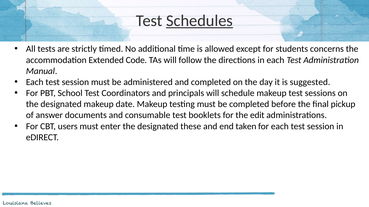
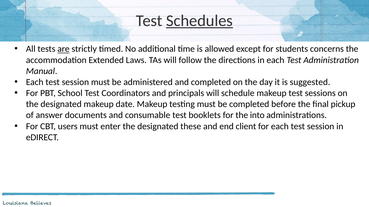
are underline: none -> present
Code: Code -> Laws
edit: edit -> into
taken: taken -> client
